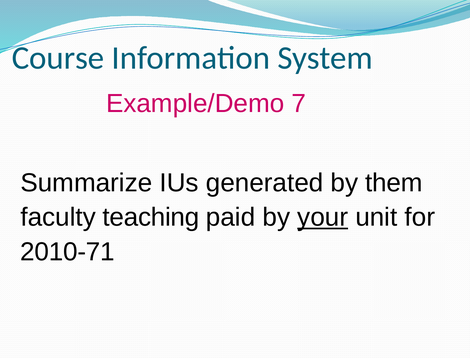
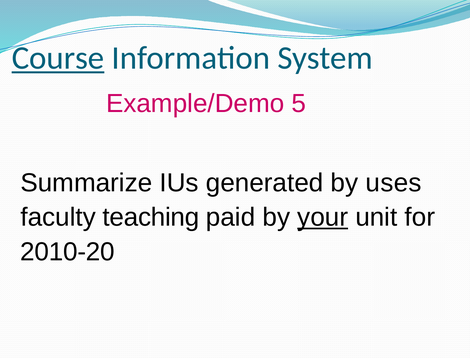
Course underline: none -> present
7: 7 -> 5
them: them -> uses
2010-71: 2010-71 -> 2010-20
